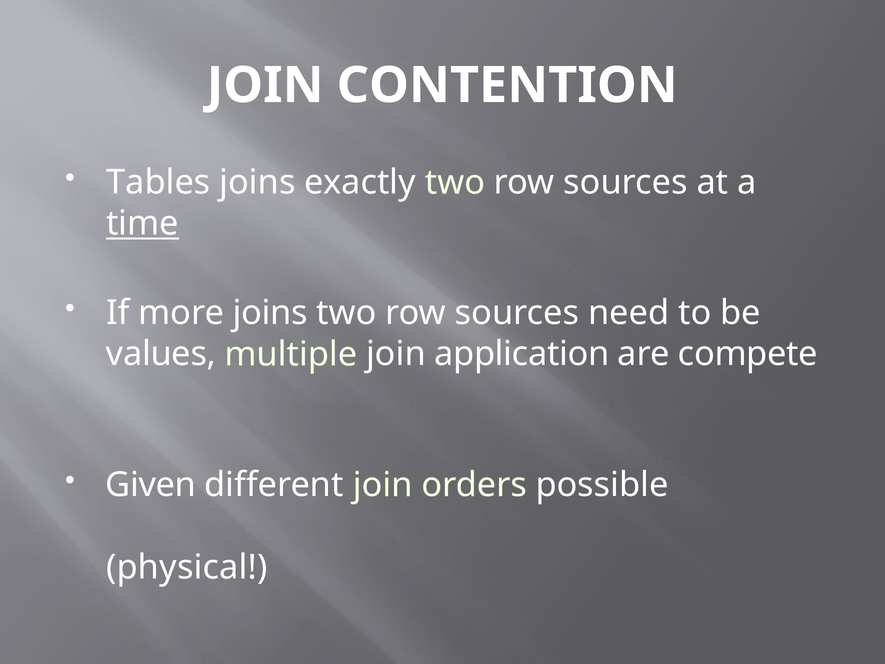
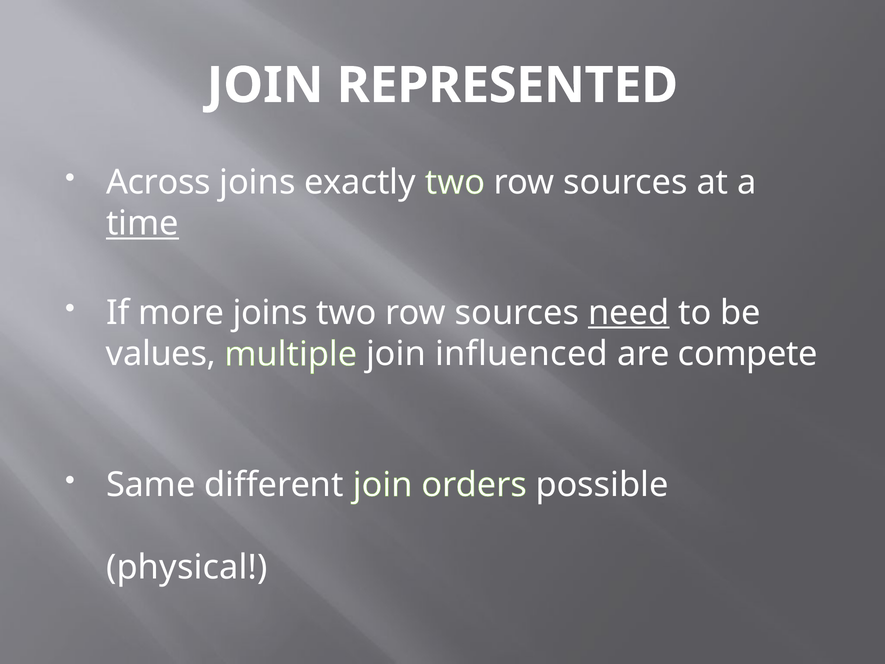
CONTENTION: CONTENTION -> REPRESENTED
Tables: Tables -> Across
need underline: none -> present
application: application -> influenced
Given: Given -> Same
